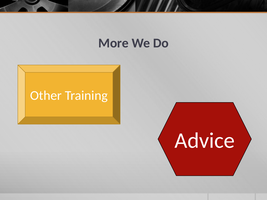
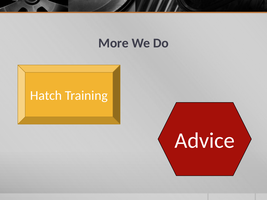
Other: Other -> Hatch
